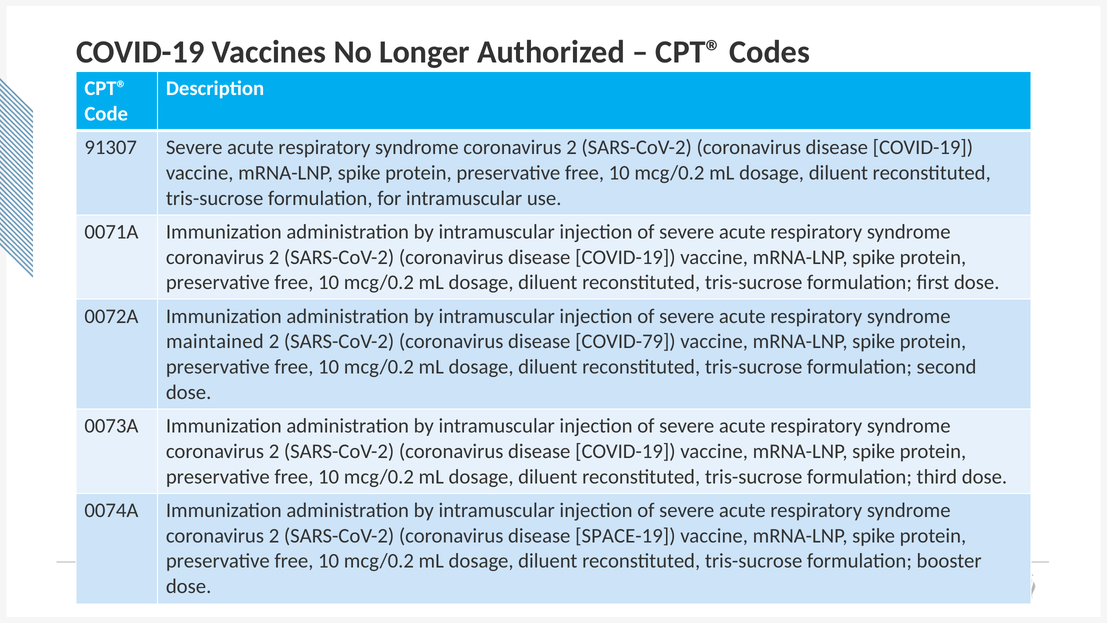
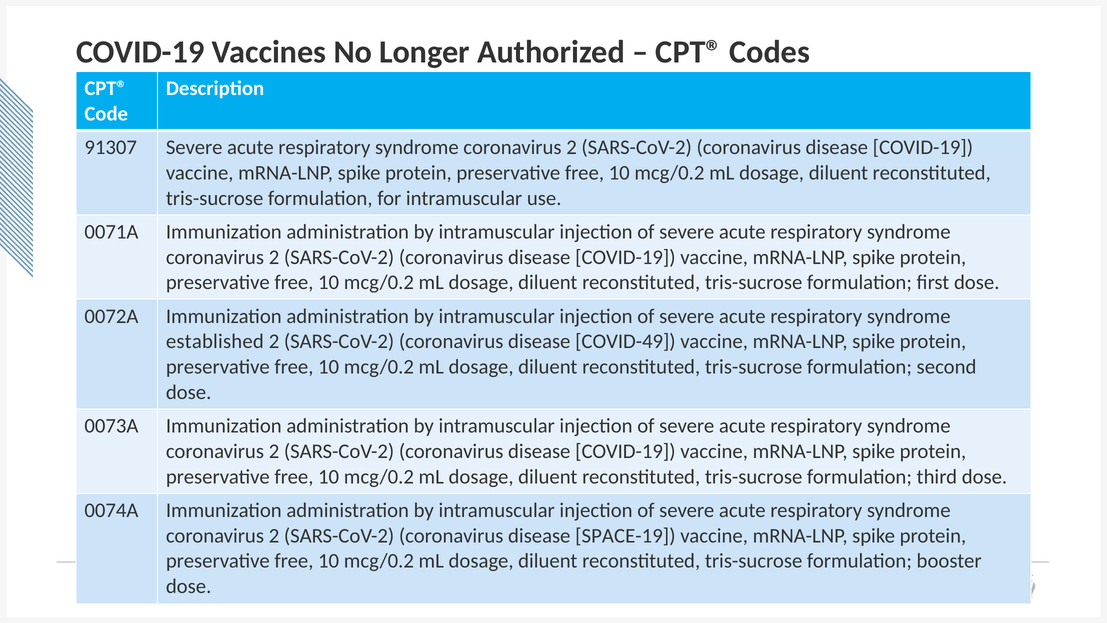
maintained: maintained -> established
COVID-79: COVID-79 -> COVID-49
